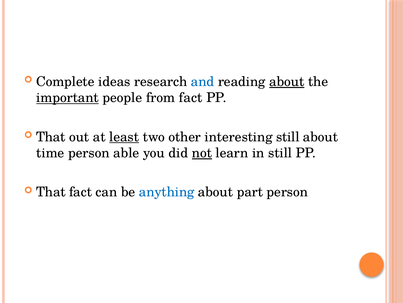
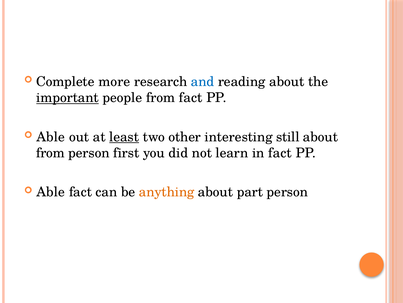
ideas: ideas -> more
about at (287, 82) underline: present -> none
That at (51, 137): That -> Able
time at (50, 153): time -> from
able: able -> first
not underline: present -> none
in still: still -> fact
That at (51, 192): That -> Able
anything colour: blue -> orange
